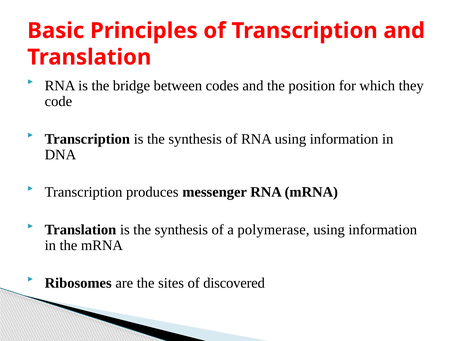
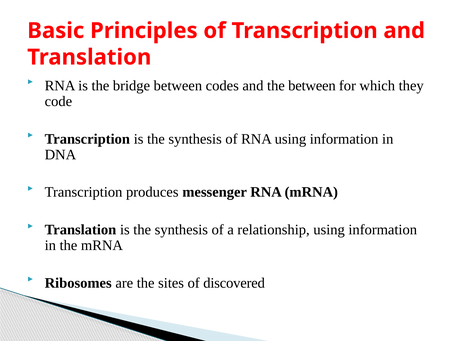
the position: position -> between
polymerase: polymerase -> relationship
